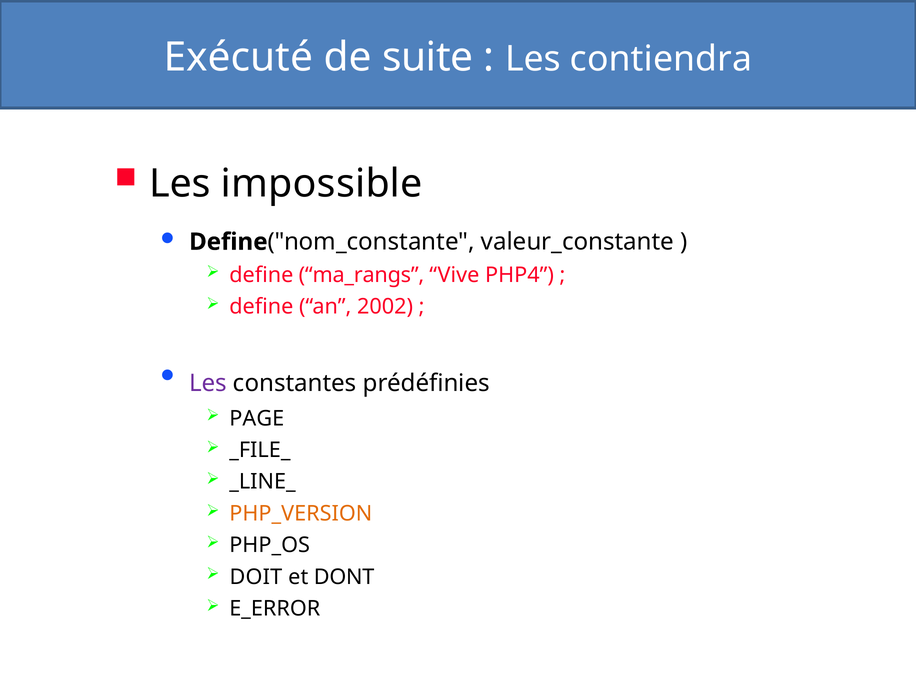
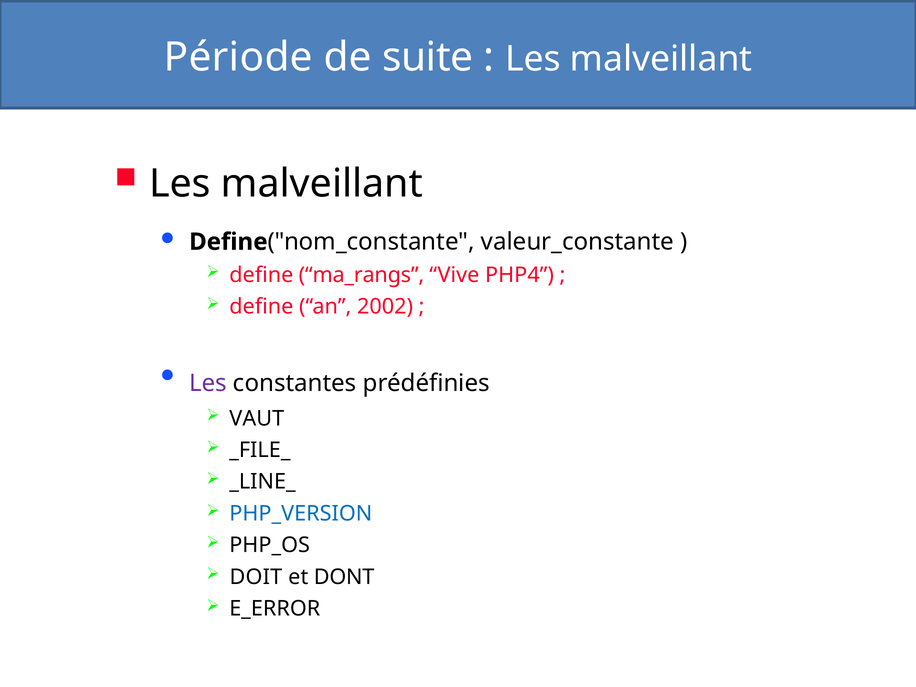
Exécuté: Exécuté -> Période
contiendra at (661, 59): contiendra -> malveillant
impossible at (322, 184): impossible -> malveillant
PAGE: PAGE -> VAUT
PHP_VERSION colour: orange -> blue
